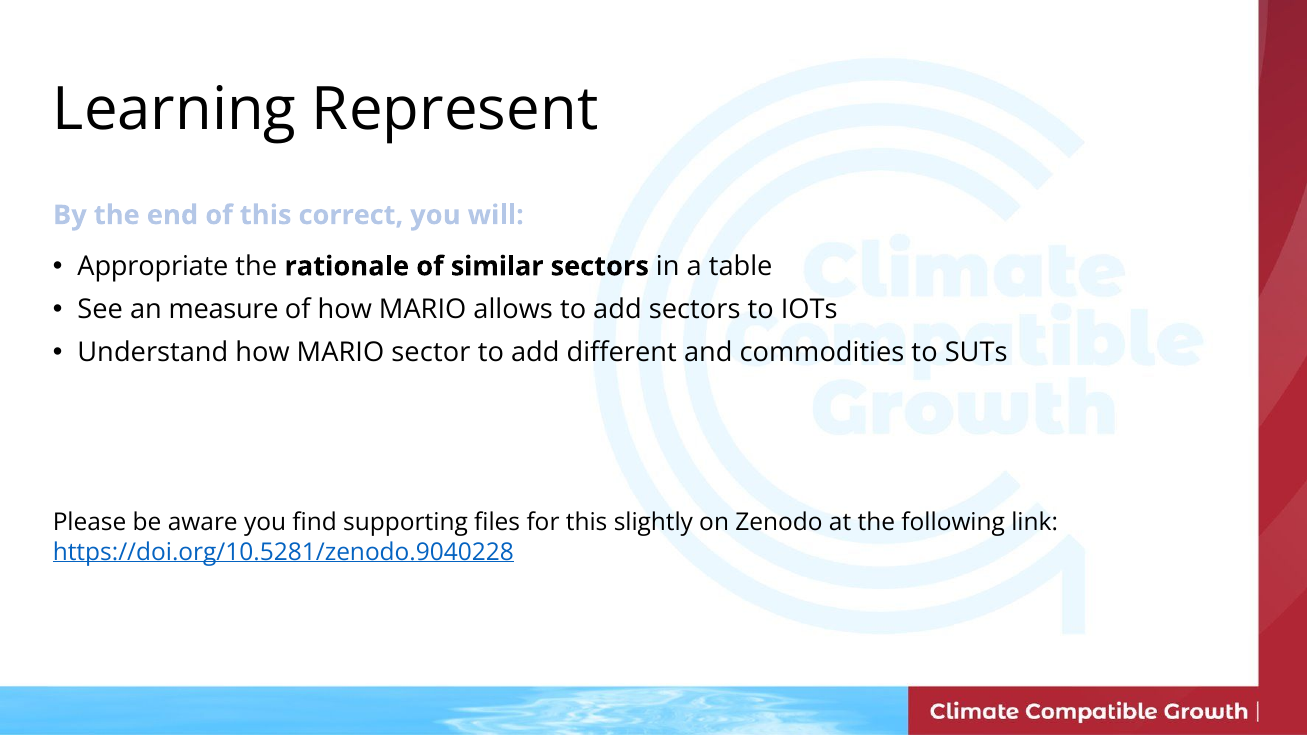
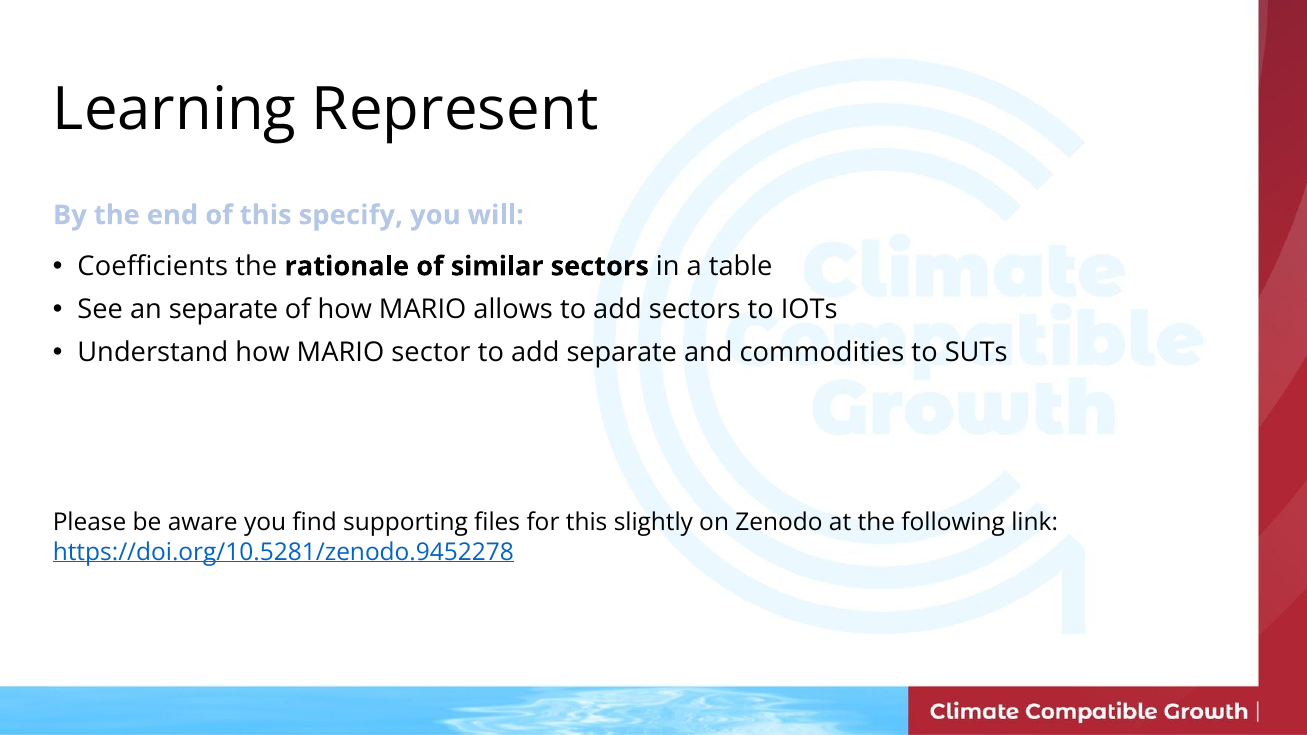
correct: correct -> specify
Appropriate: Appropriate -> Coefficients
an measure: measure -> separate
add different: different -> separate
https://doi.org/10.5281/zenodo.9040228: https://doi.org/10.5281/zenodo.9040228 -> https://doi.org/10.5281/zenodo.9452278
